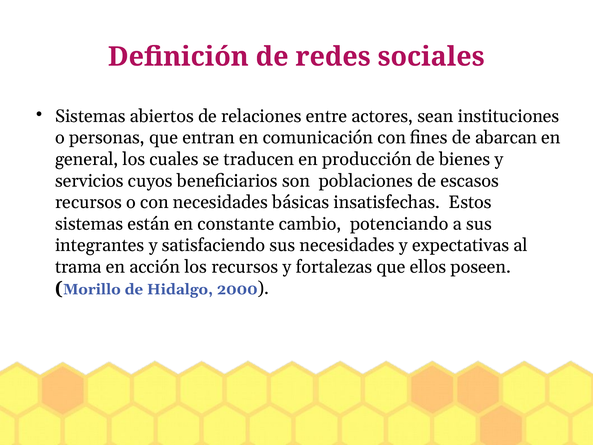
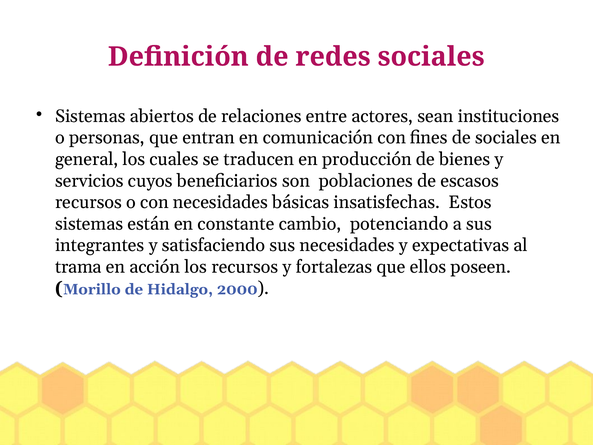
de abarcan: abarcan -> sociales
